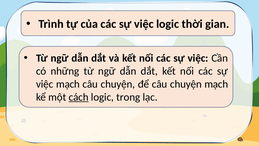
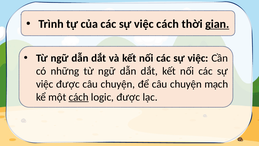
việc logic: logic -> cách
gian underline: none -> present
việc mạch: mạch -> được
logic trong: trong -> được
